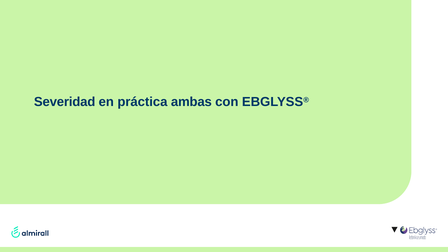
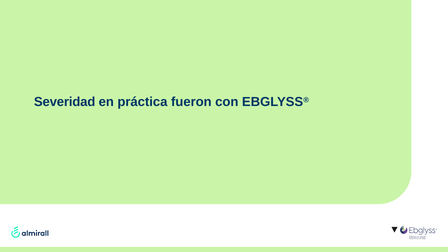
ambas: ambas -> fueron
